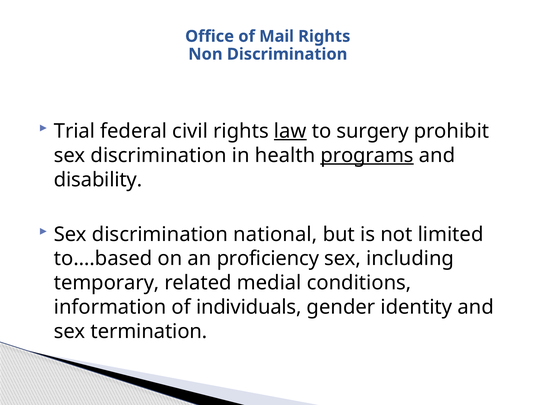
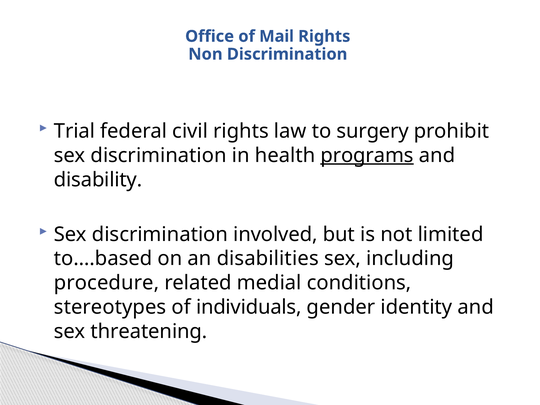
law underline: present -> none
national: national -> involved
proficiency: proficiency -> disabilities
temporary: temporary -> procedure
information: information -> stereotypes
termination: termination -> threatening
